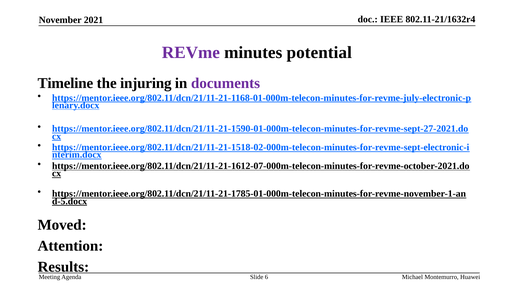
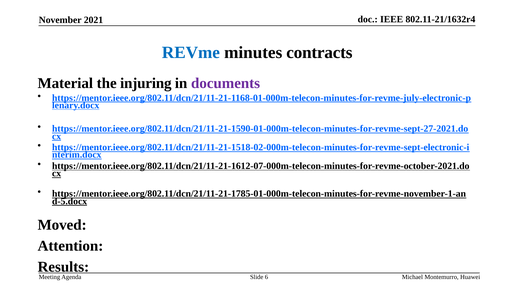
REVme colour: purple -> blue
potential: potential -> contracts
Timeline: Timeline -> Material
